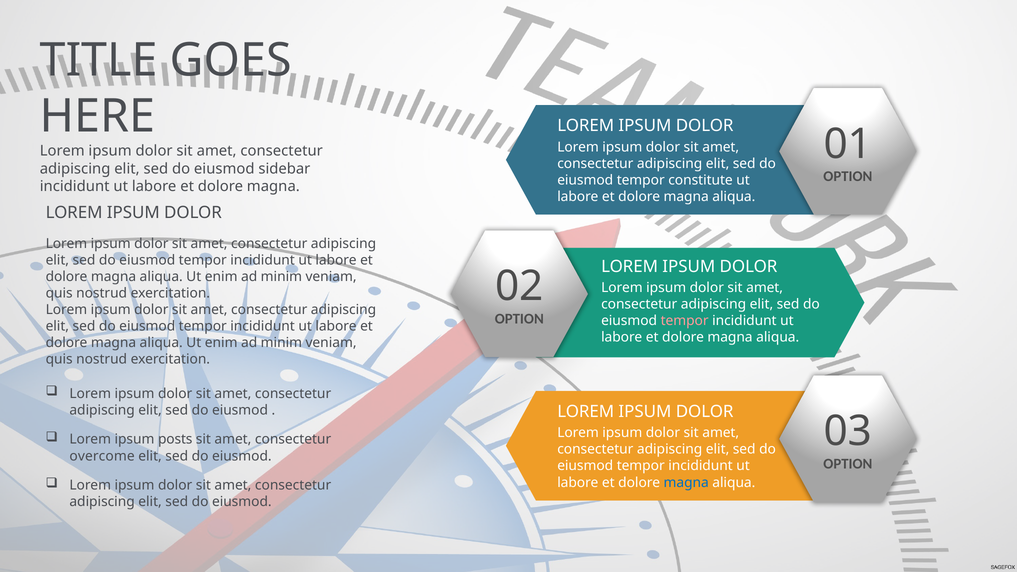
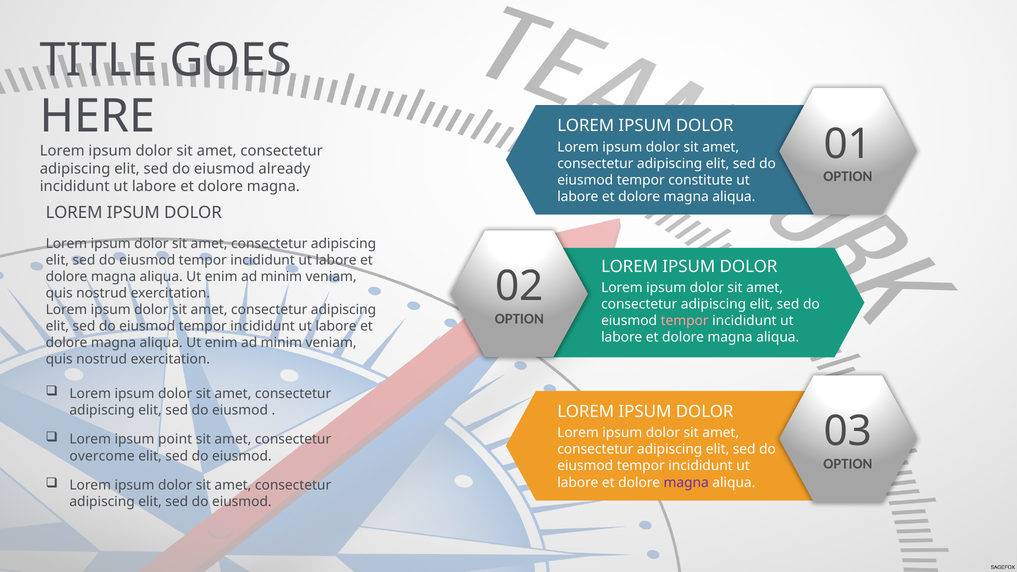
sidebar: sidebar -> already
posts: posts -> point
magna at (686, 483) colour: blue -> purple
